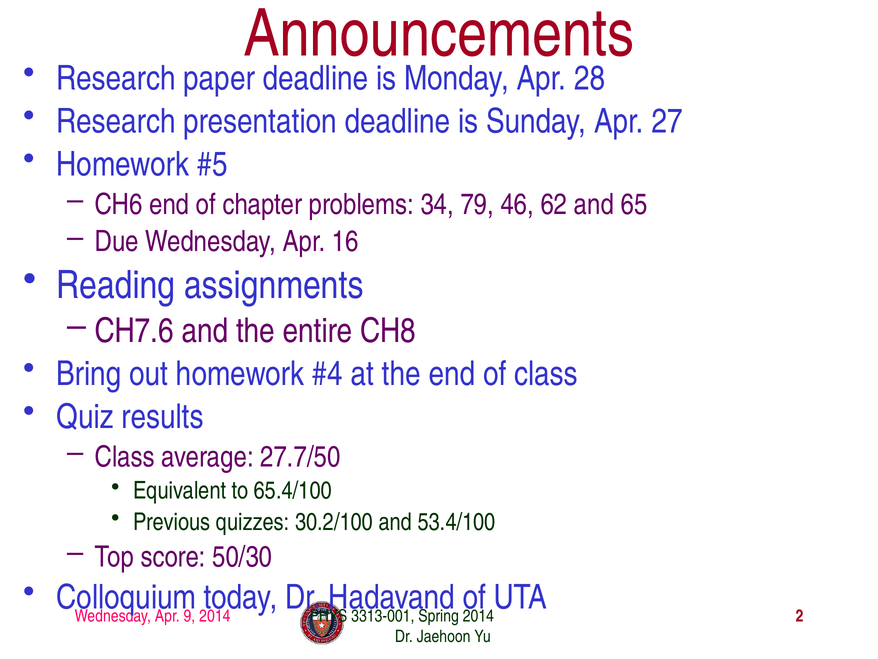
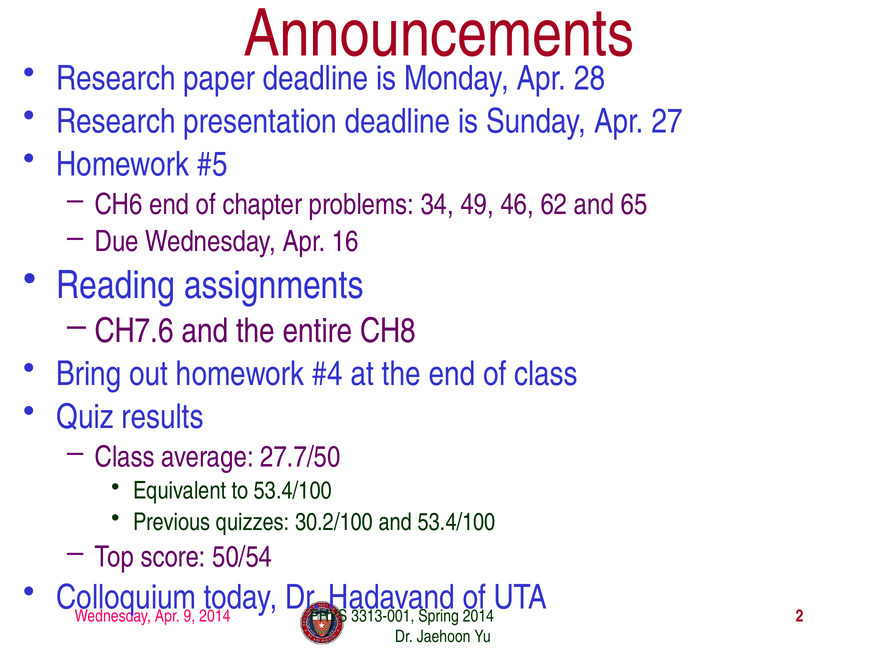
79: 79 -> 49
to 65.4/100: 65.4/100 -> 53.4/100
50/30: 50/30 -> 50/54
